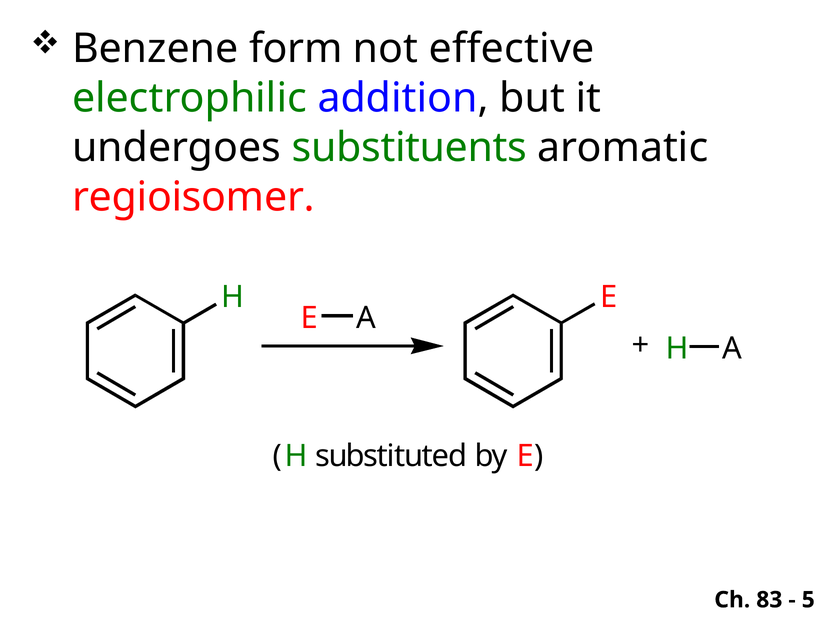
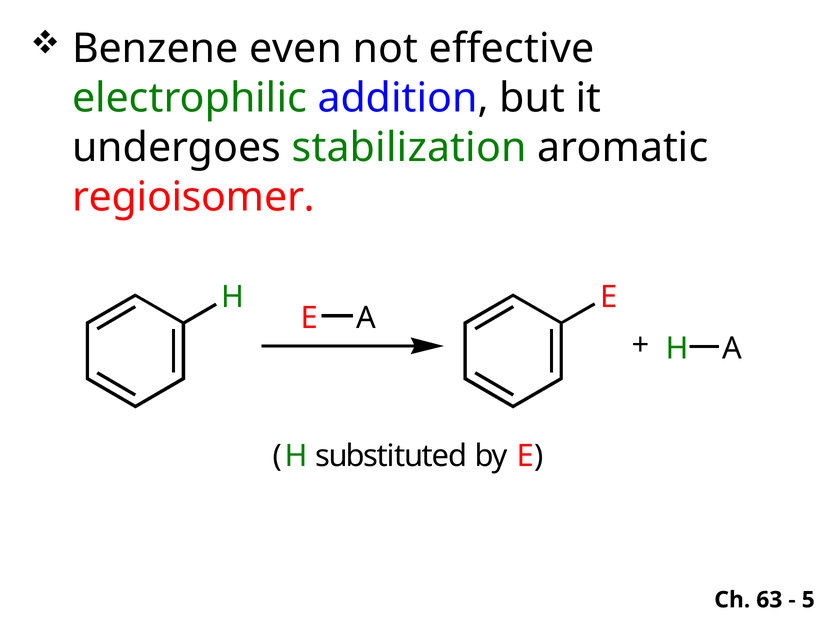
form: form -> even
substituents: substituents -> stabilization
83: 83 -> 63
